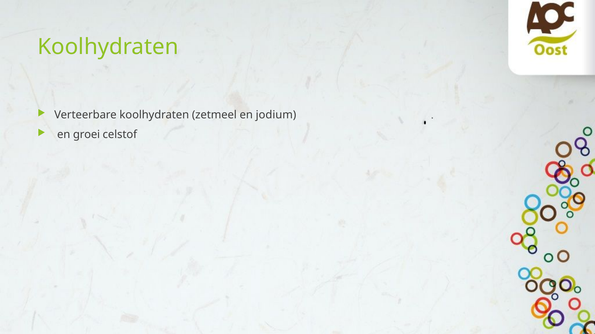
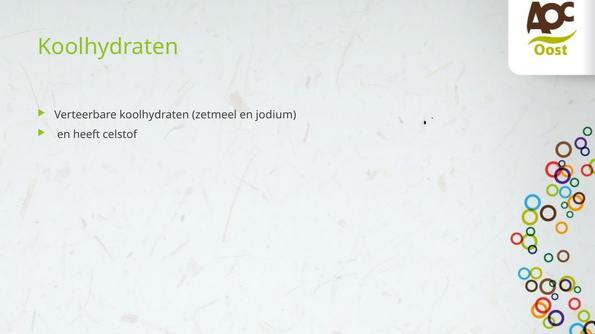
groei: groei -> heeft
